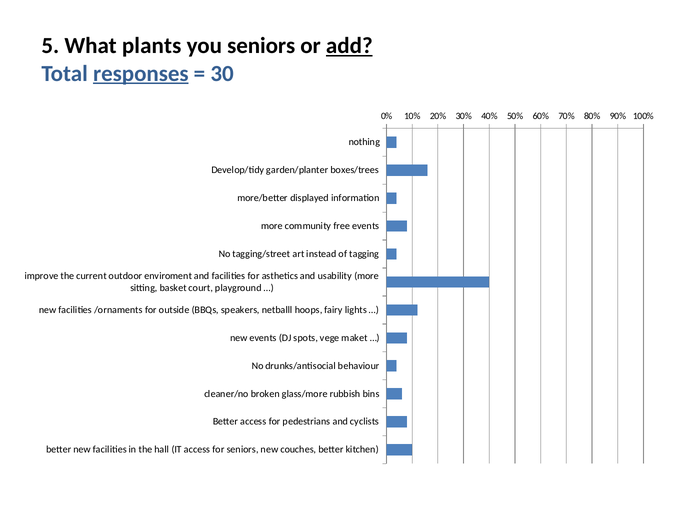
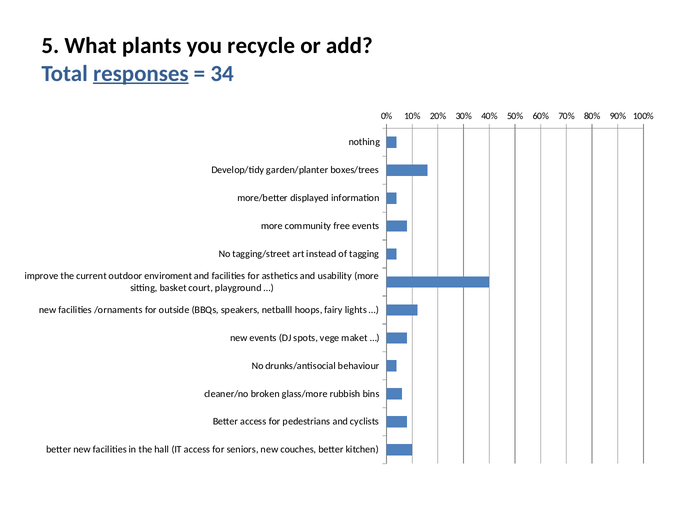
you seniors: seniors -> recycle
add underline: present -> none
30: 30 -> 34
